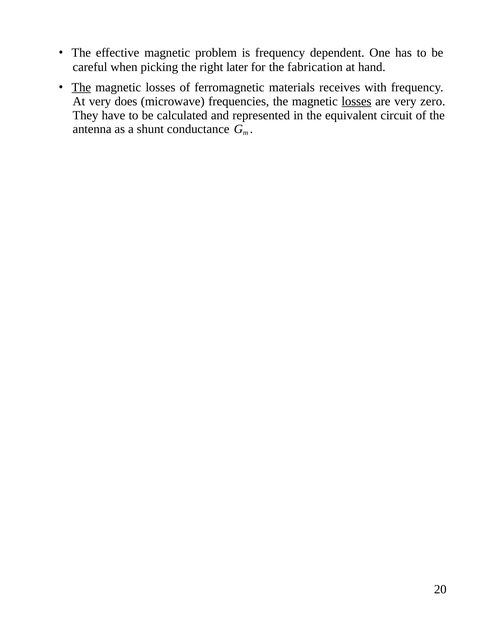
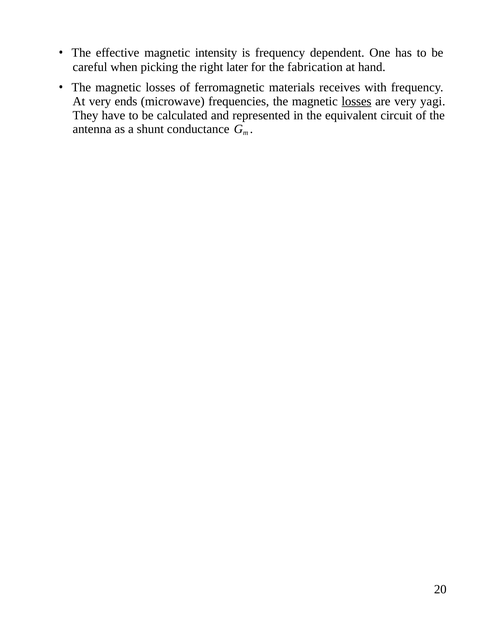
problem: problem -> intensity
The at (81, 87) underline: present -> none
does: does -> ends
zero: zero -> yagi
